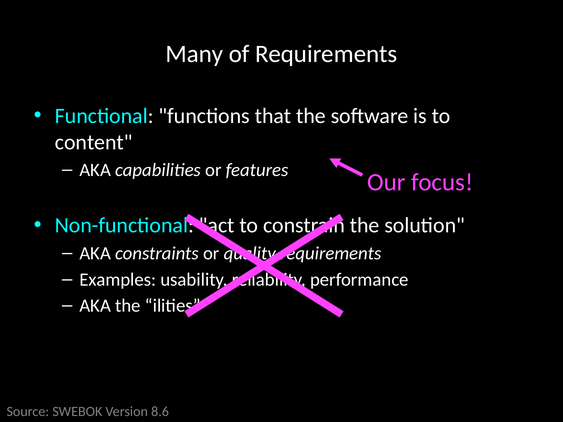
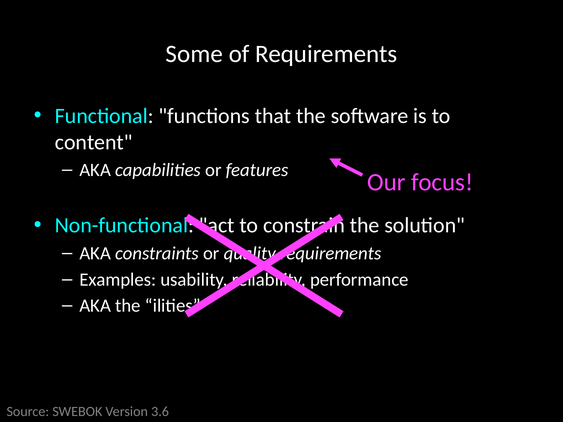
Many: Many -> Some
8.6: 8.6 -> 3.6
